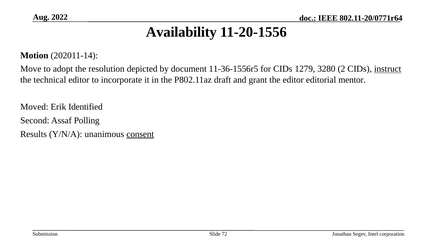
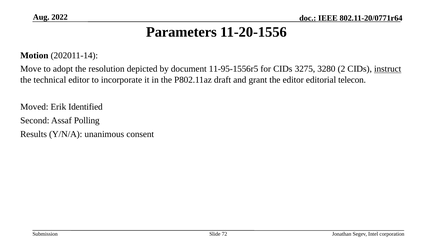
Availability: Availability -> Parameters
11-36-1556r5: 11-36-1556r5 -> 11-95-1556r5
1279: 1279 -> 3275
mentor: mentor -> telecon
consent underline: present -> none
